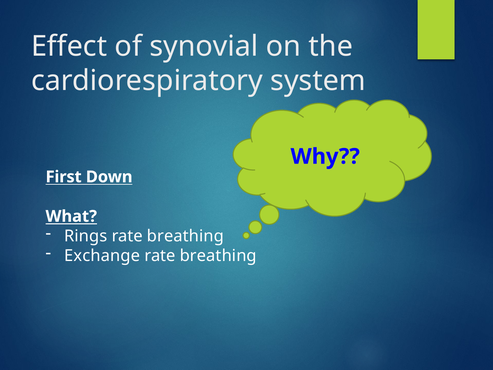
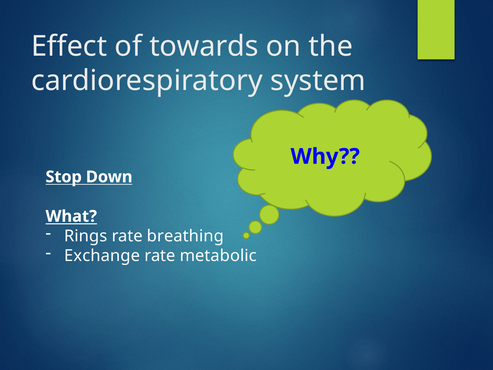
synovial: synovial -> towards
First: First -> Stop
breathing at (218, 256): breathing -> metabolic
